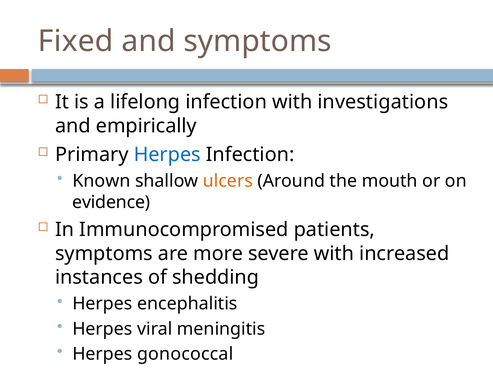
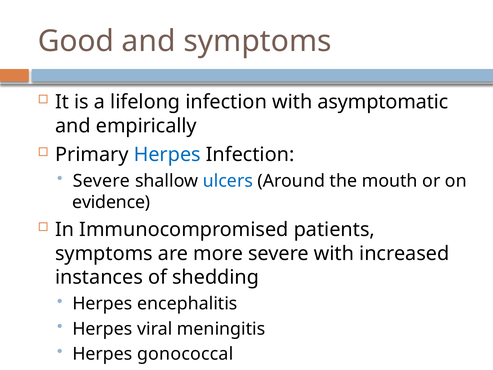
Fixed: Fixed -> Good
investigations: investigations -> asymptomatic
Known at (101, 181): Known -> Severe
ulcers colour: orange -> blue
